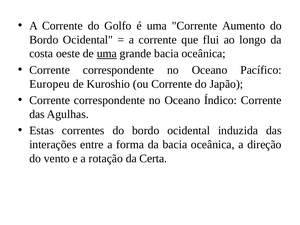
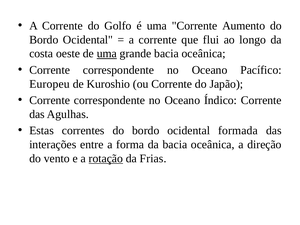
induzida: induzida -> formada
rotação underline: none -> present
Certa: Certa -> Frias
